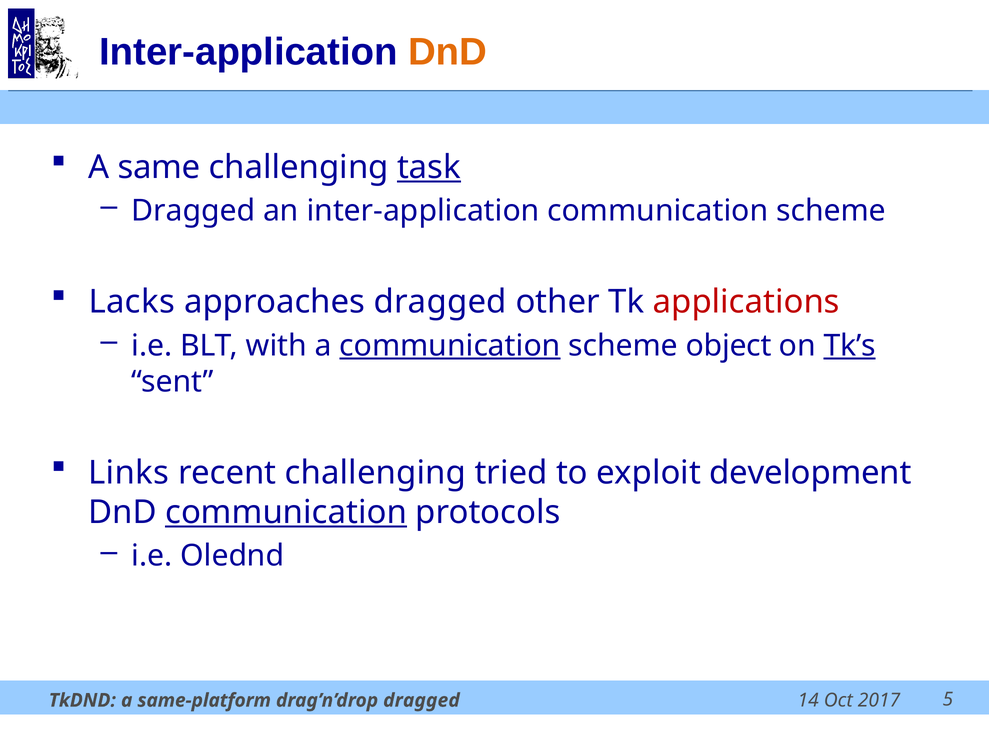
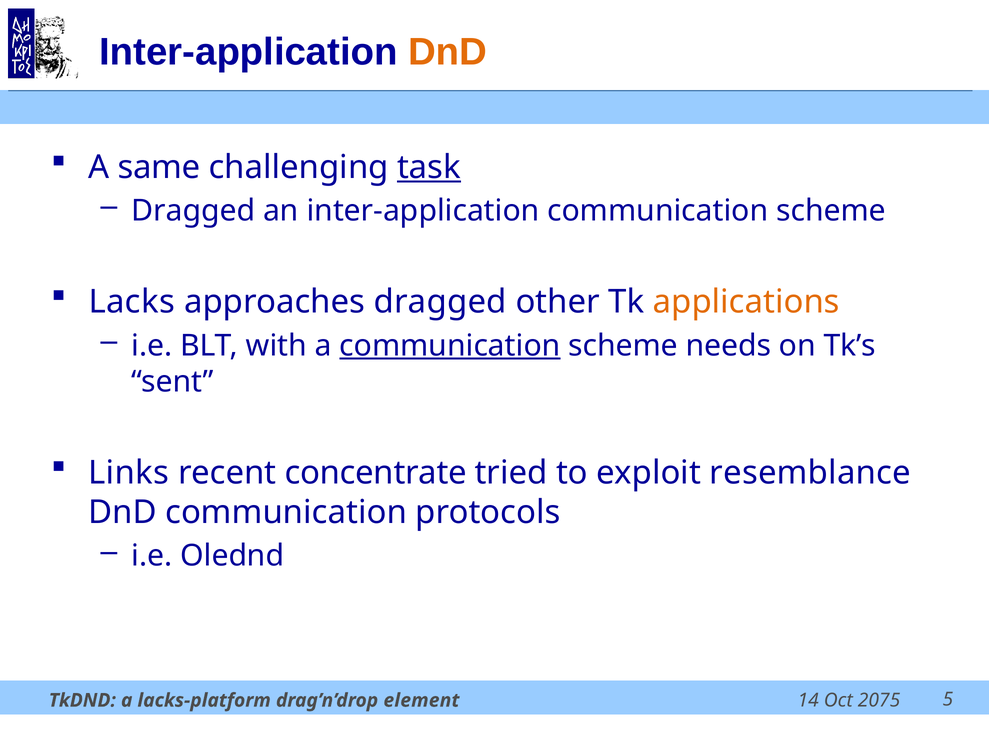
applications colour: red -> orange
object: object -> needs
Tk’s underline: present -> none
recent challenging: challenging -> concentrate
development: development -> resemblance
communication at (286, 512) underline: present -> none
2017: 2017 -> 2075
same-platform: same-platform -> lacks-platform
drag’n’drop dragged: dragged -> element
